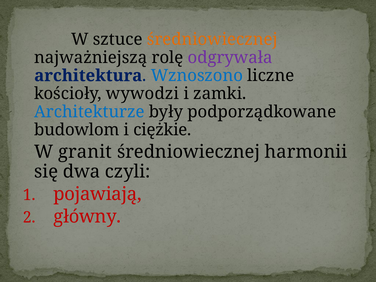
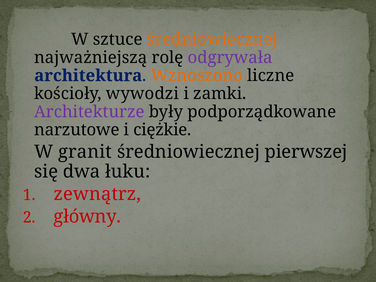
Wznoszono colour: blue -> orange
Architekturze colour: blue -> purple
budowlom: budowlom -> narzutowe
harmonii: harmonii -> pierwszej
czyli: czyli -> łuku
pojawiają: pojawiają -> zewnątrz
